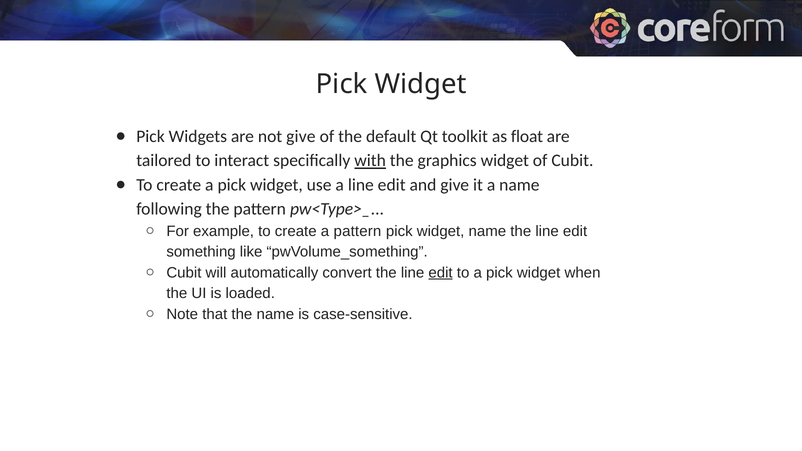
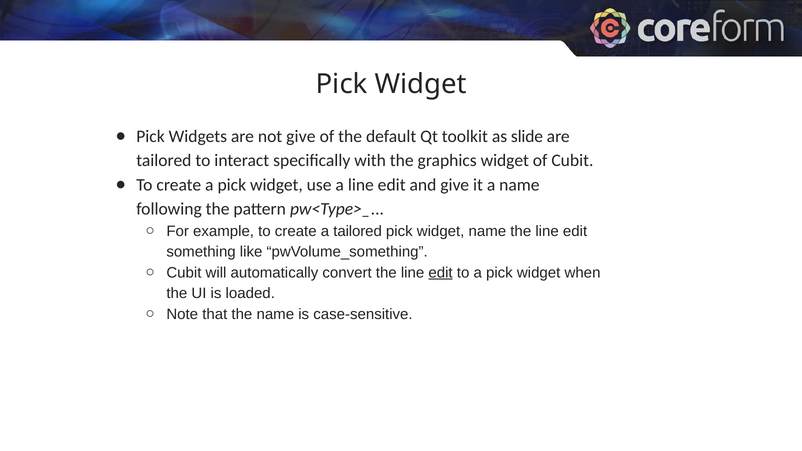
float: float -> slide
with underline: present -> none
a pattern: pattern -> tailored
